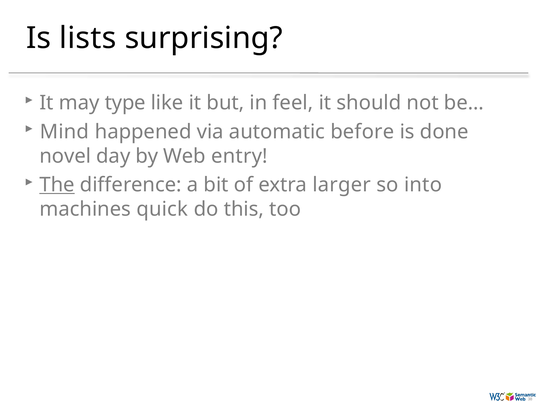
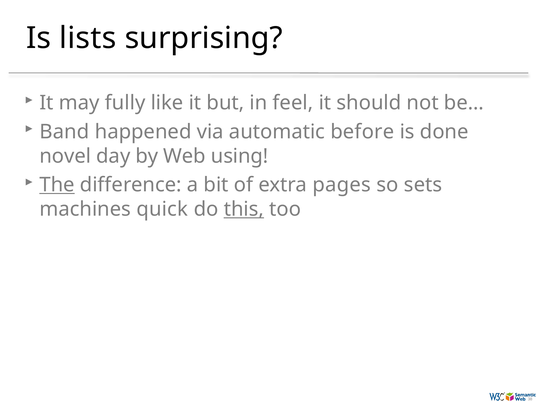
type: type -> fully
Mind: Mind -> Band
entry: entry -> using
larger: larger -> pages
into: into -> sets
this underline: none -> present
